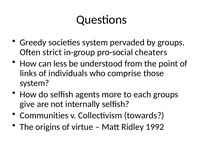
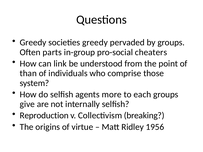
societies system: system -> greedy
strict: strict -> parts
less: less -> link
links: links -> than
Communities: Communities -> Reproduction
towards: towards -> breaking
1992: 1992 -> 1956
